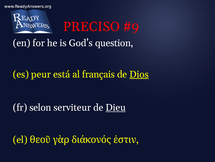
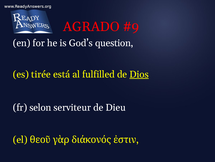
PRECISO: PRECISO -> AGRADO
peur: peur -> tirée
français: français -> fulfilled
Dieu underline: present -> none
